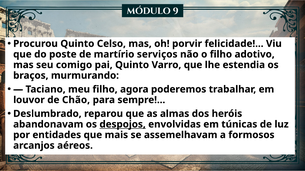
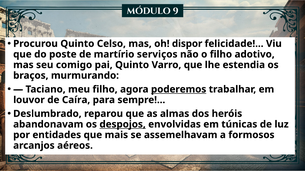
porvir: porvir -> dispor
poderemos underline: none -> present
Chão: Chão -> Caíra
